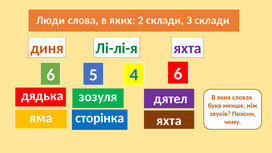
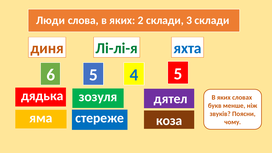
яхта at (187, 48) colour: purple -> blue
4 6: 6 -> 5
сторінка: сторінка -> стереже
яхта at (169, 121): яхта -> коза
